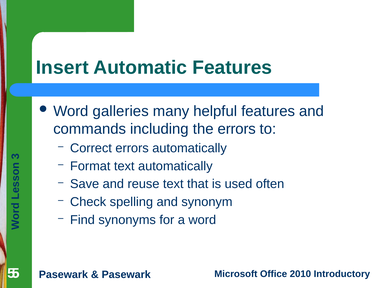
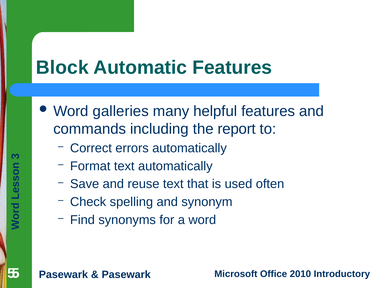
Insert: Insert -> Block
the errors: errors -> report
